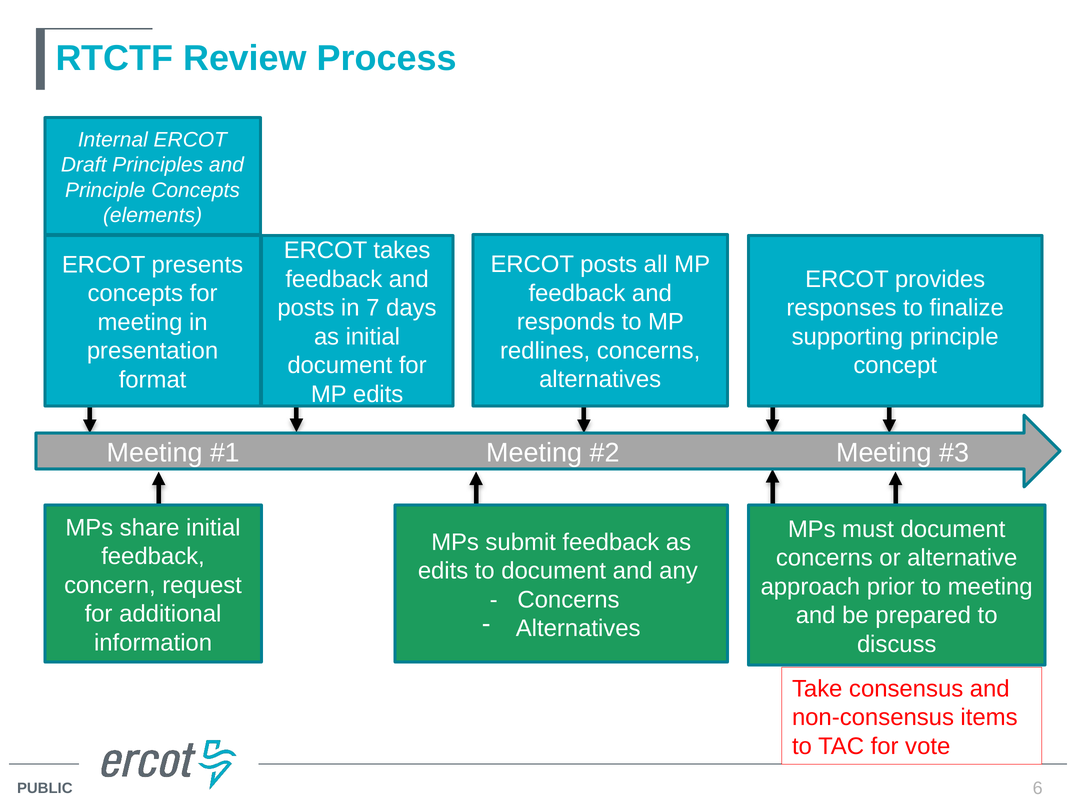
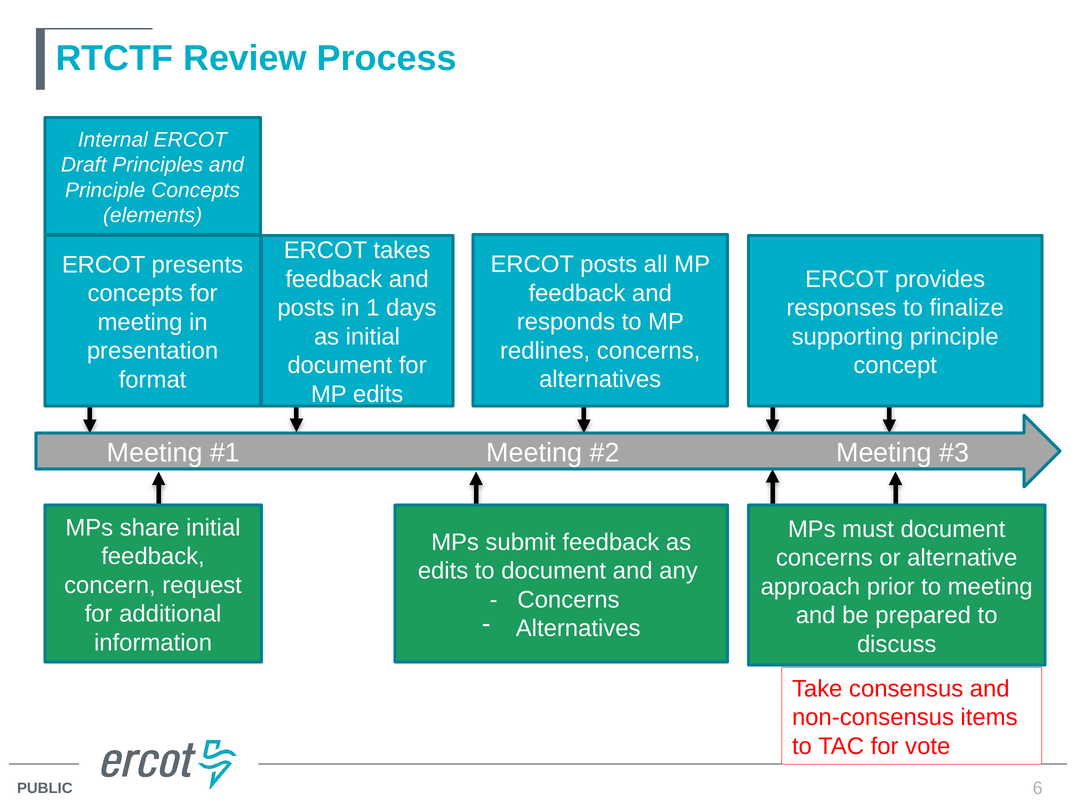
7: 7 -> 1
